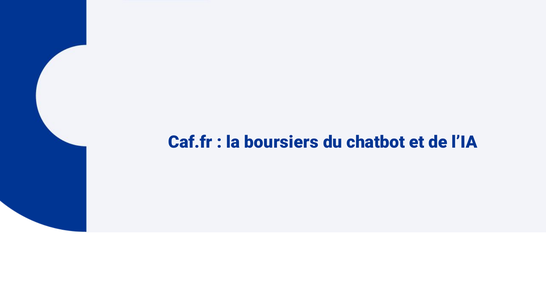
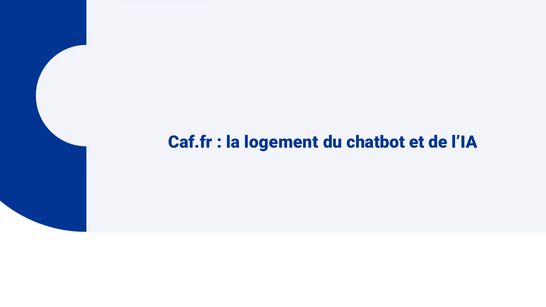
boursiers: boursiers -> logement
